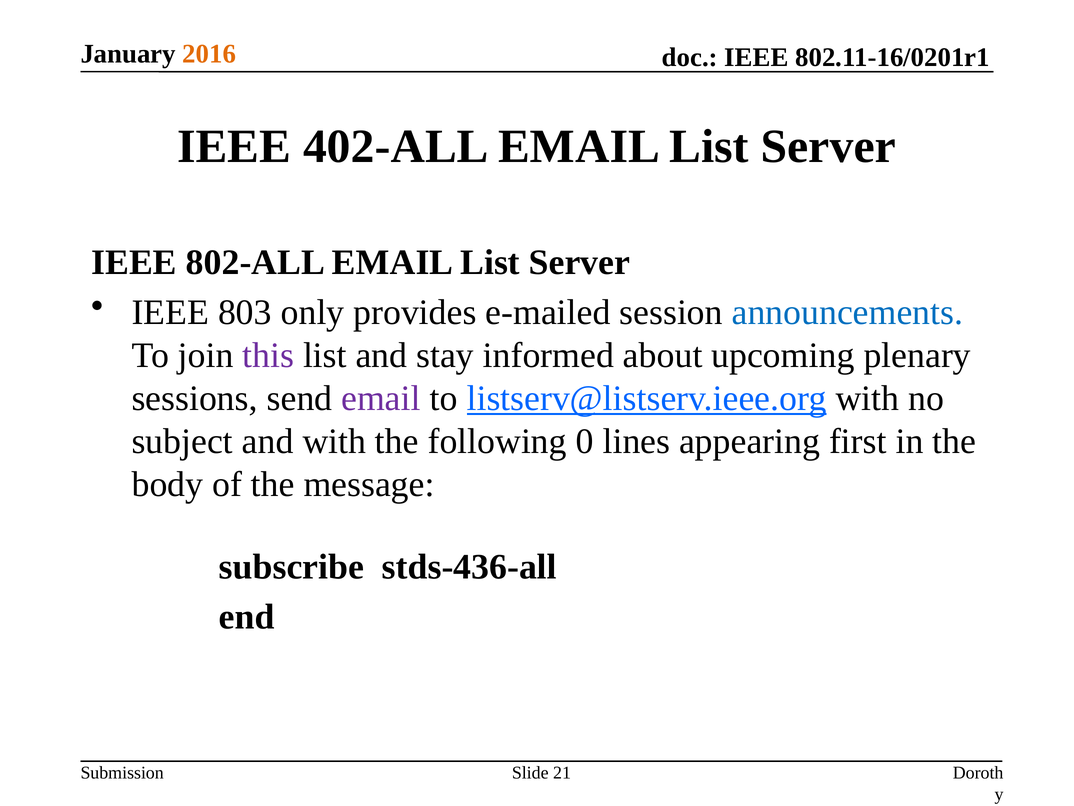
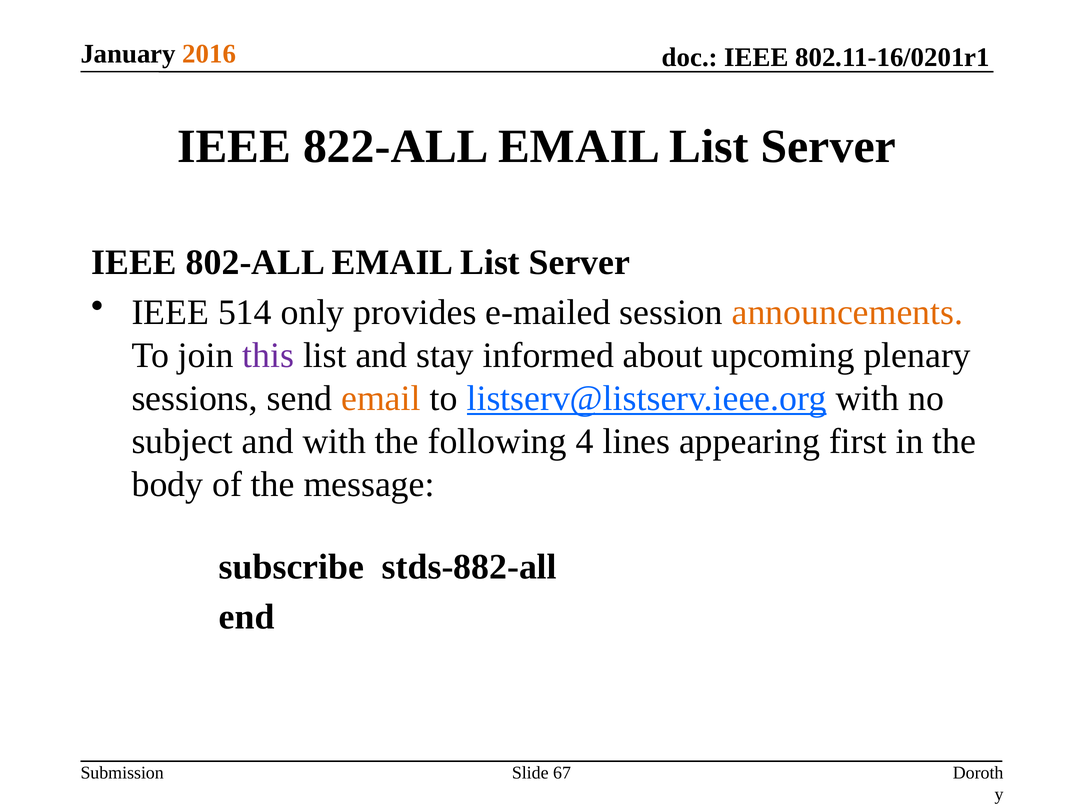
402-ALL: 402-ALL -> 822-ALL
803: 803 -> 514
announcements colour: blue -> orange
email at (381, 398) colour: purple -> orange
0: 0 -> 4
stds-436-all: stds-436-all -> stds-882-all
21: 21 -> 67
